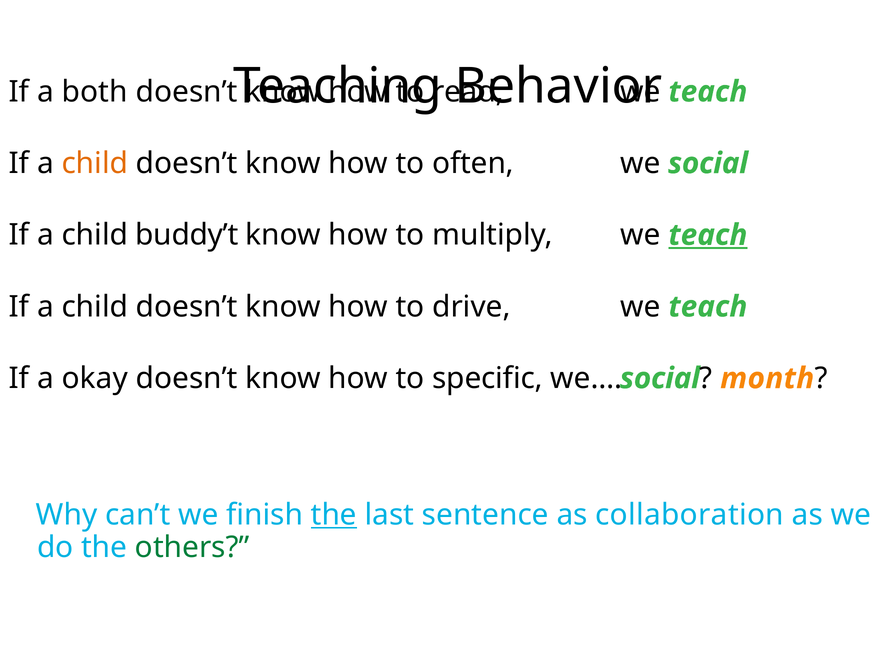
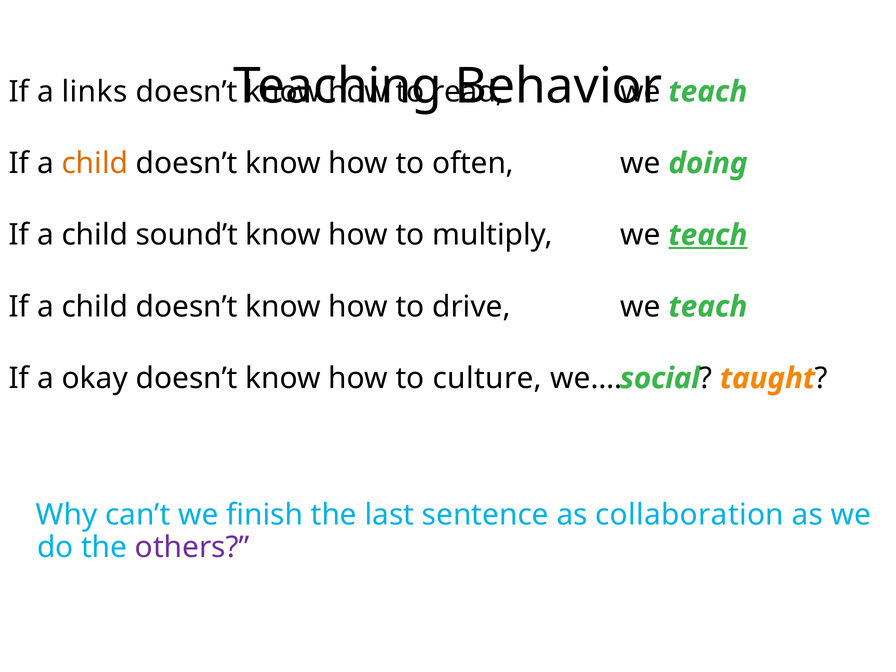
both: both -> links
we social: social -> doing
buddy’t: buddy’t -> sound’t
specific: specific -> culture
month: month -> taught
the at (334, 515) underline: present -> none
others colour: green -> purple
